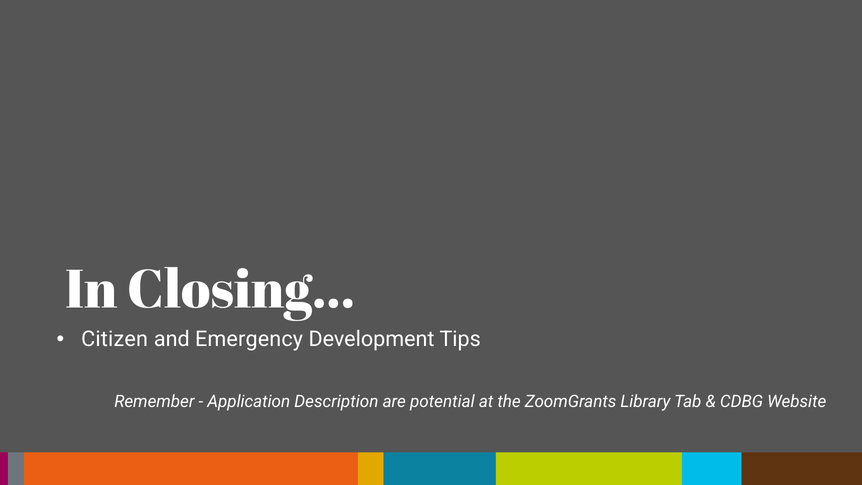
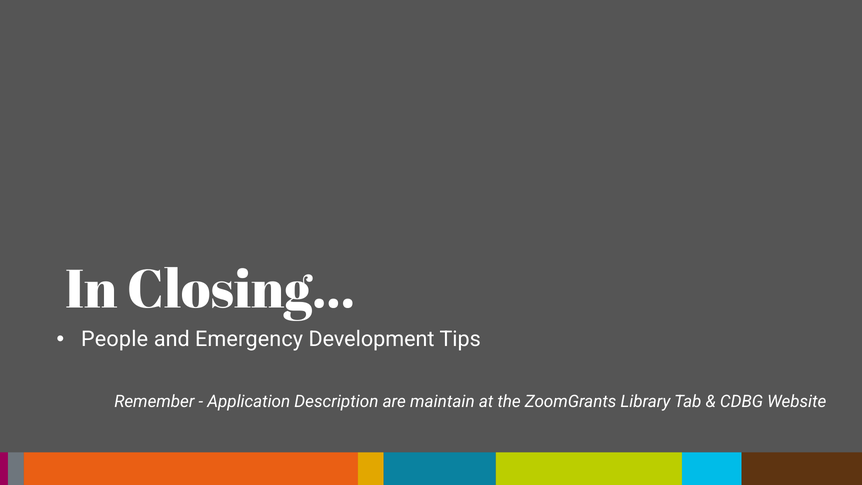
Citizen: Citizen -> People
potential: potential -> maintain
